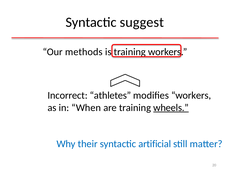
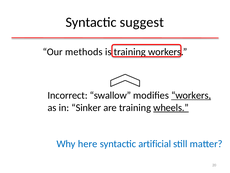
athletes: athletes -> swallow
workers at (191, 95) underline: none -> present
When: When -> Sinker
their: their -> here
